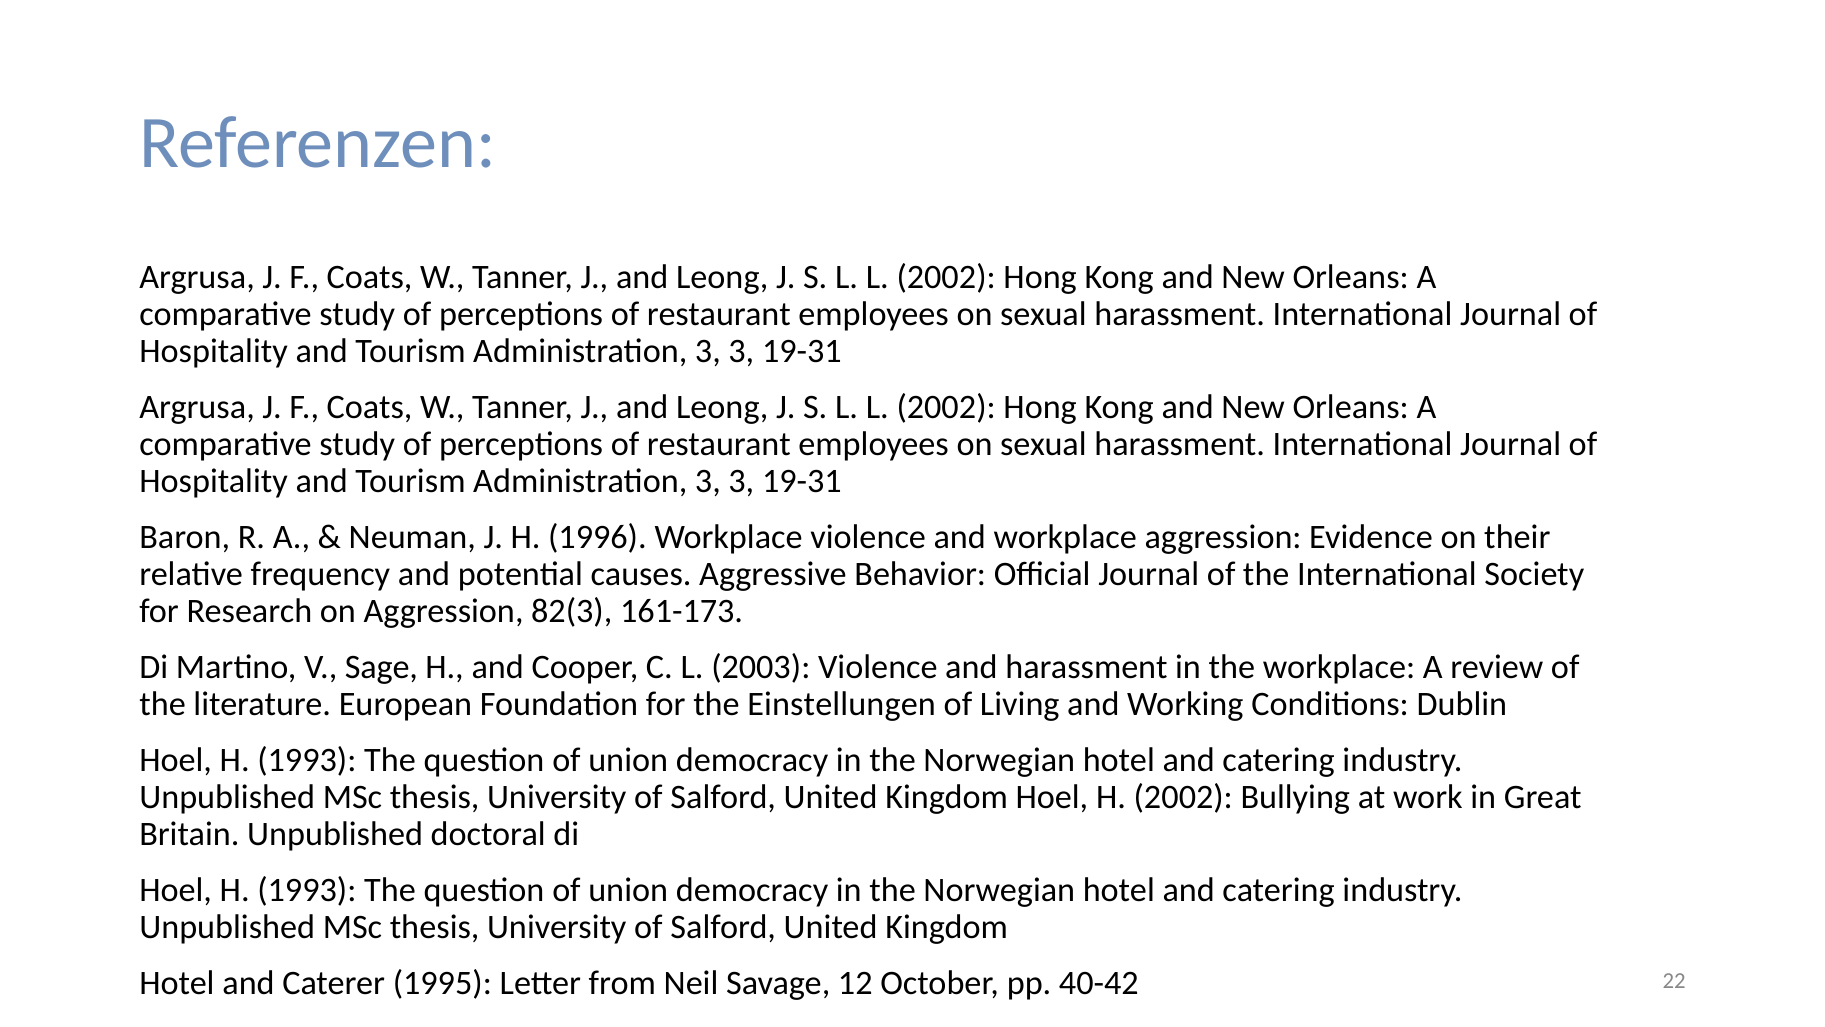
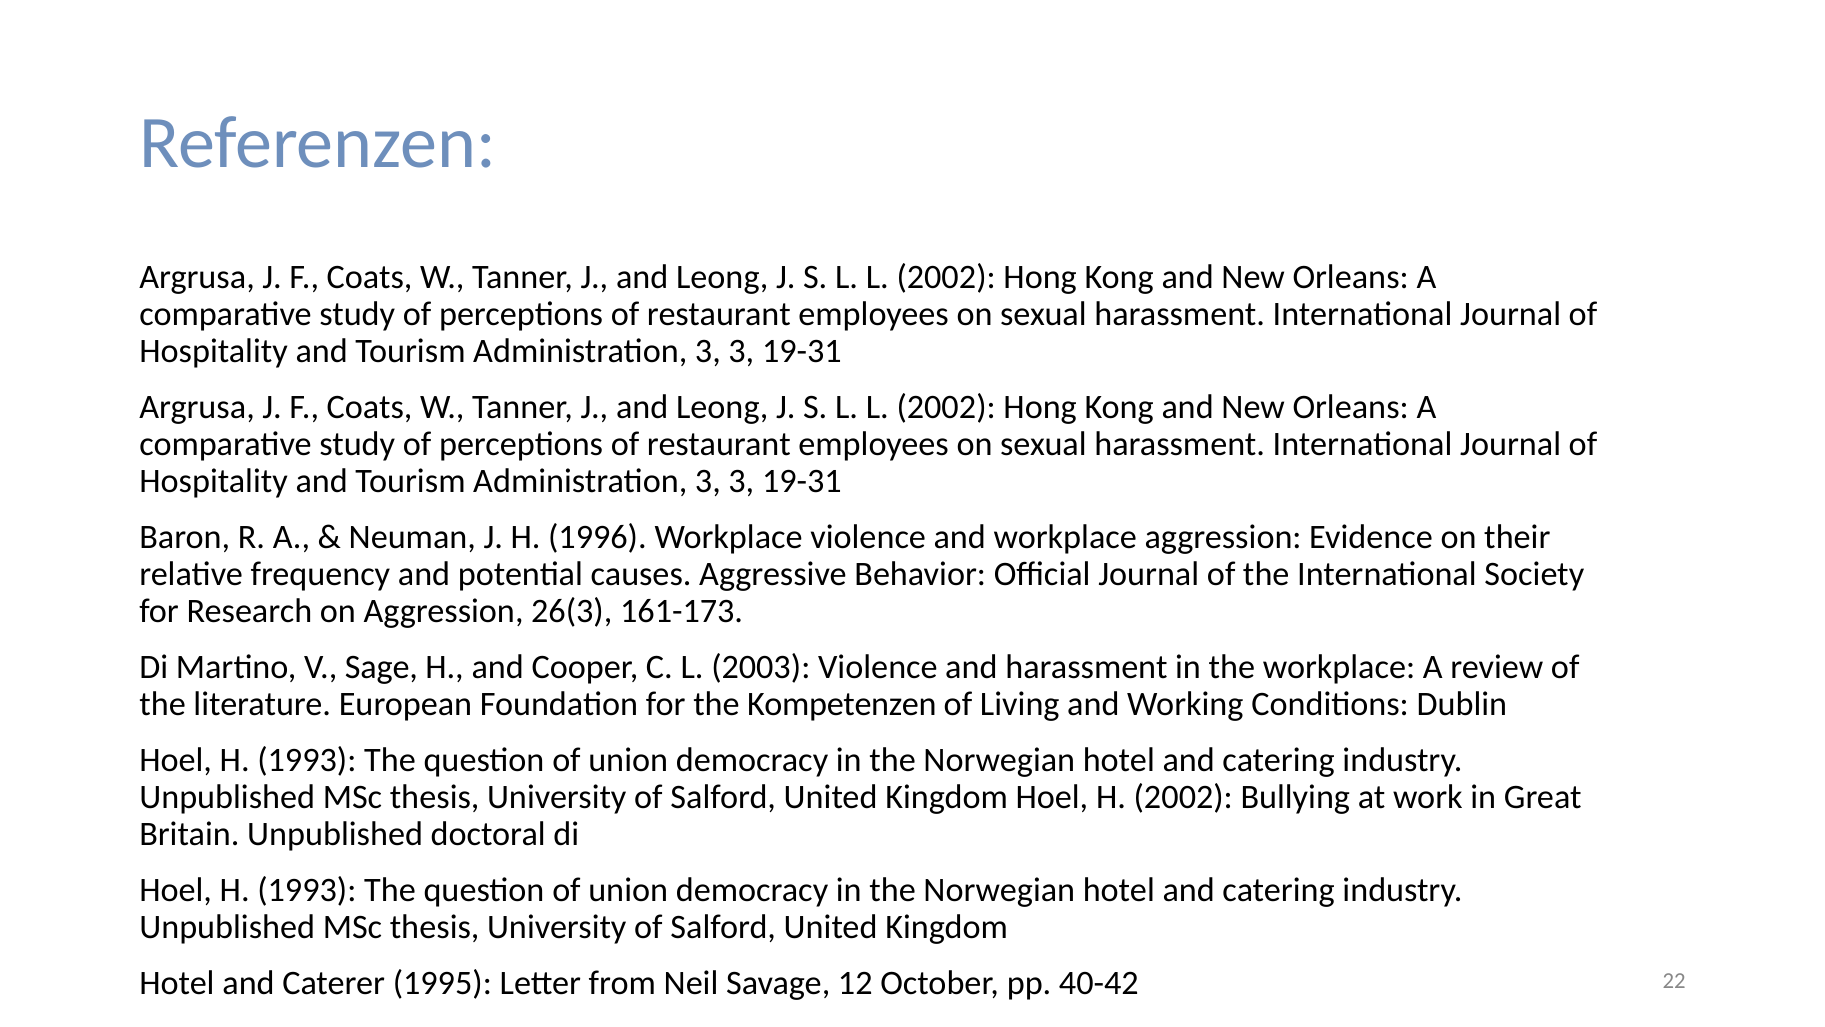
82(3: 82(3 -> 26(3
Einstellungen: Einstellungen -> Kompetenzen
